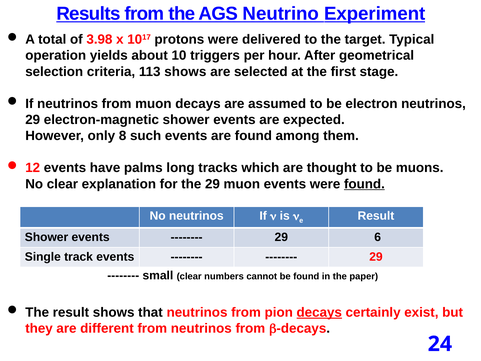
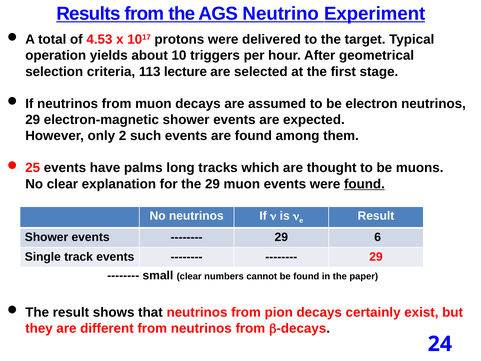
3.98: 3.98 -> 4.53
113 shows: shows -> lecture
8: 8 -> 2
12: 12 -> 25
decays at (319, 312) underline: present -> none
